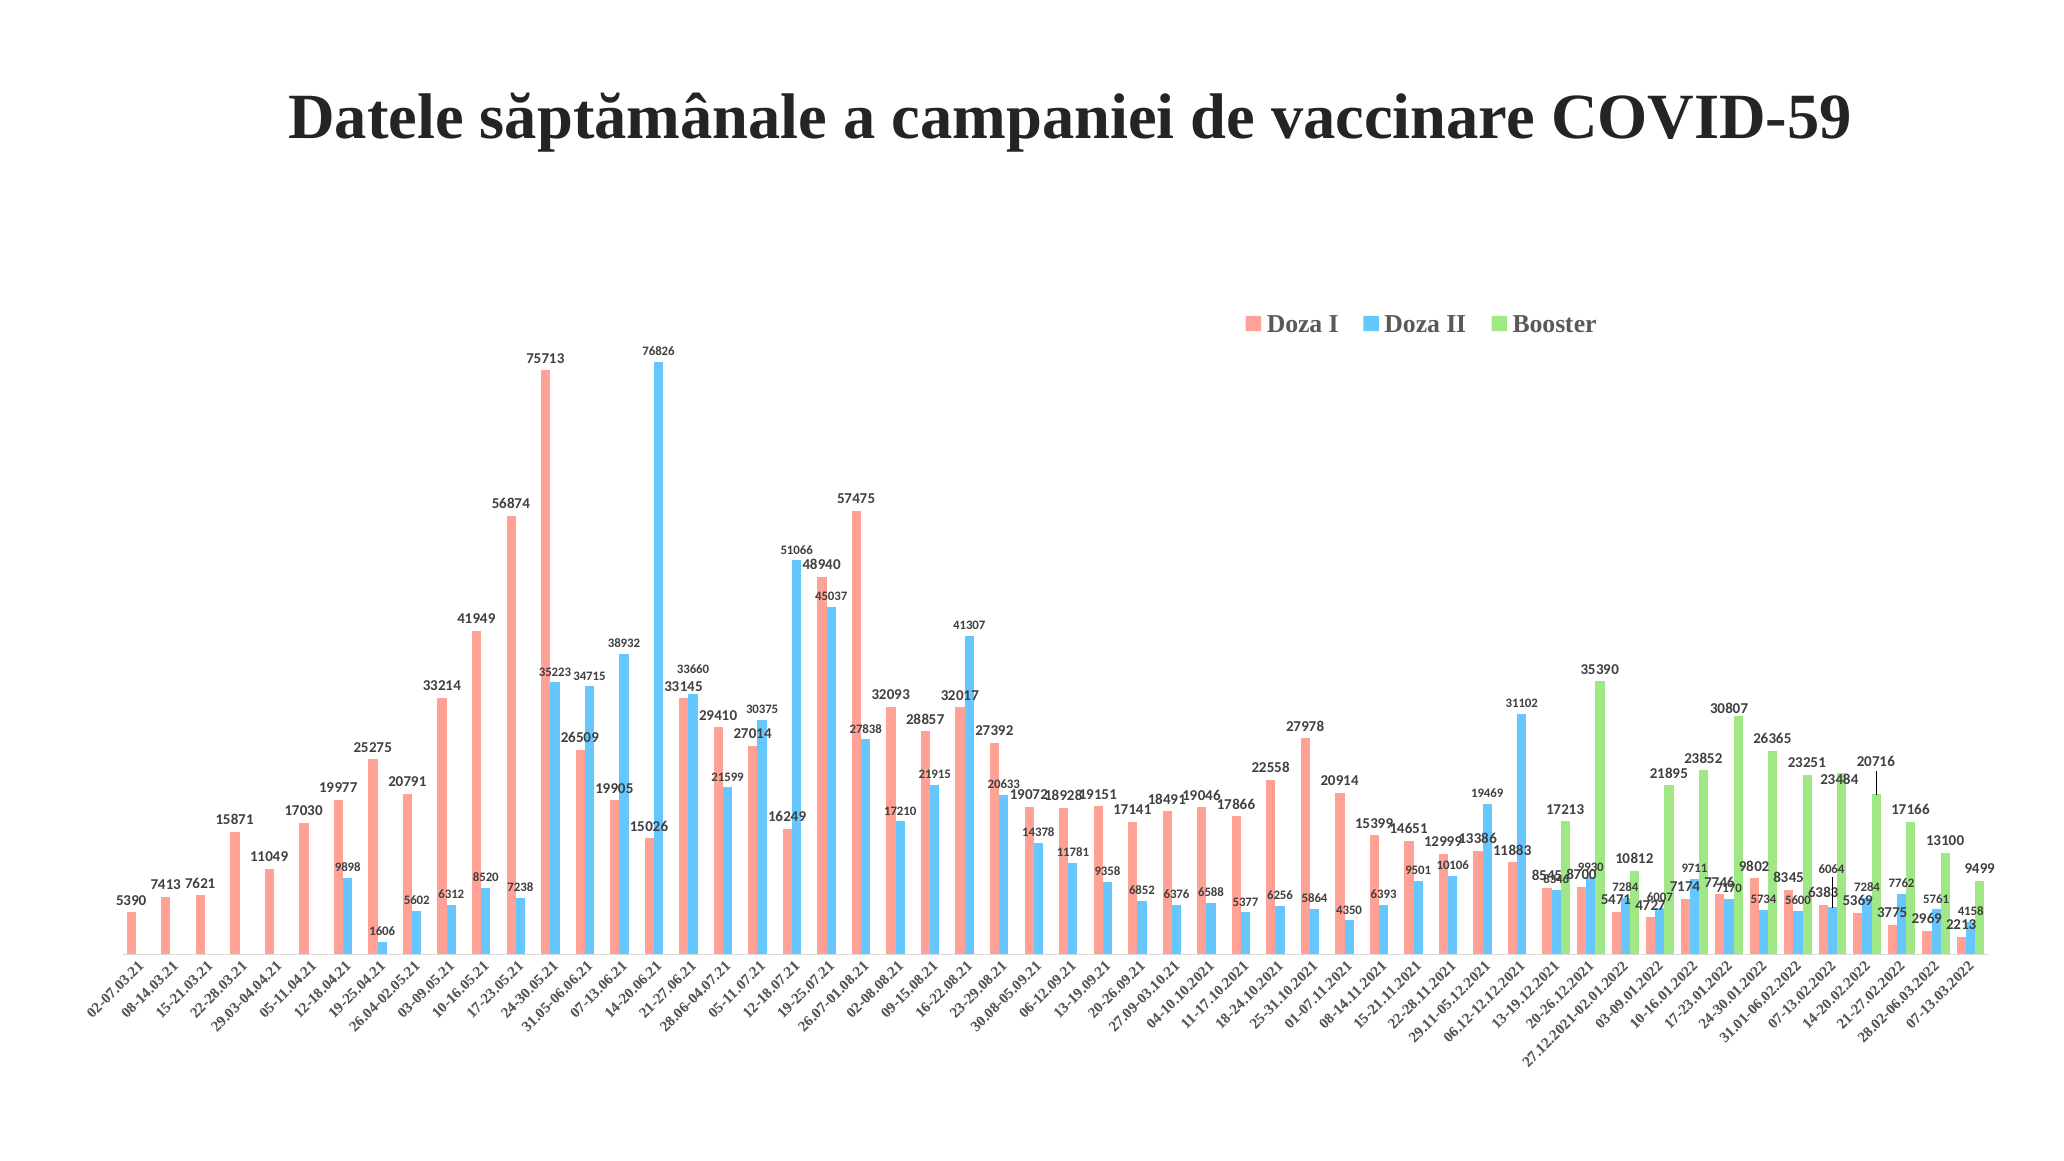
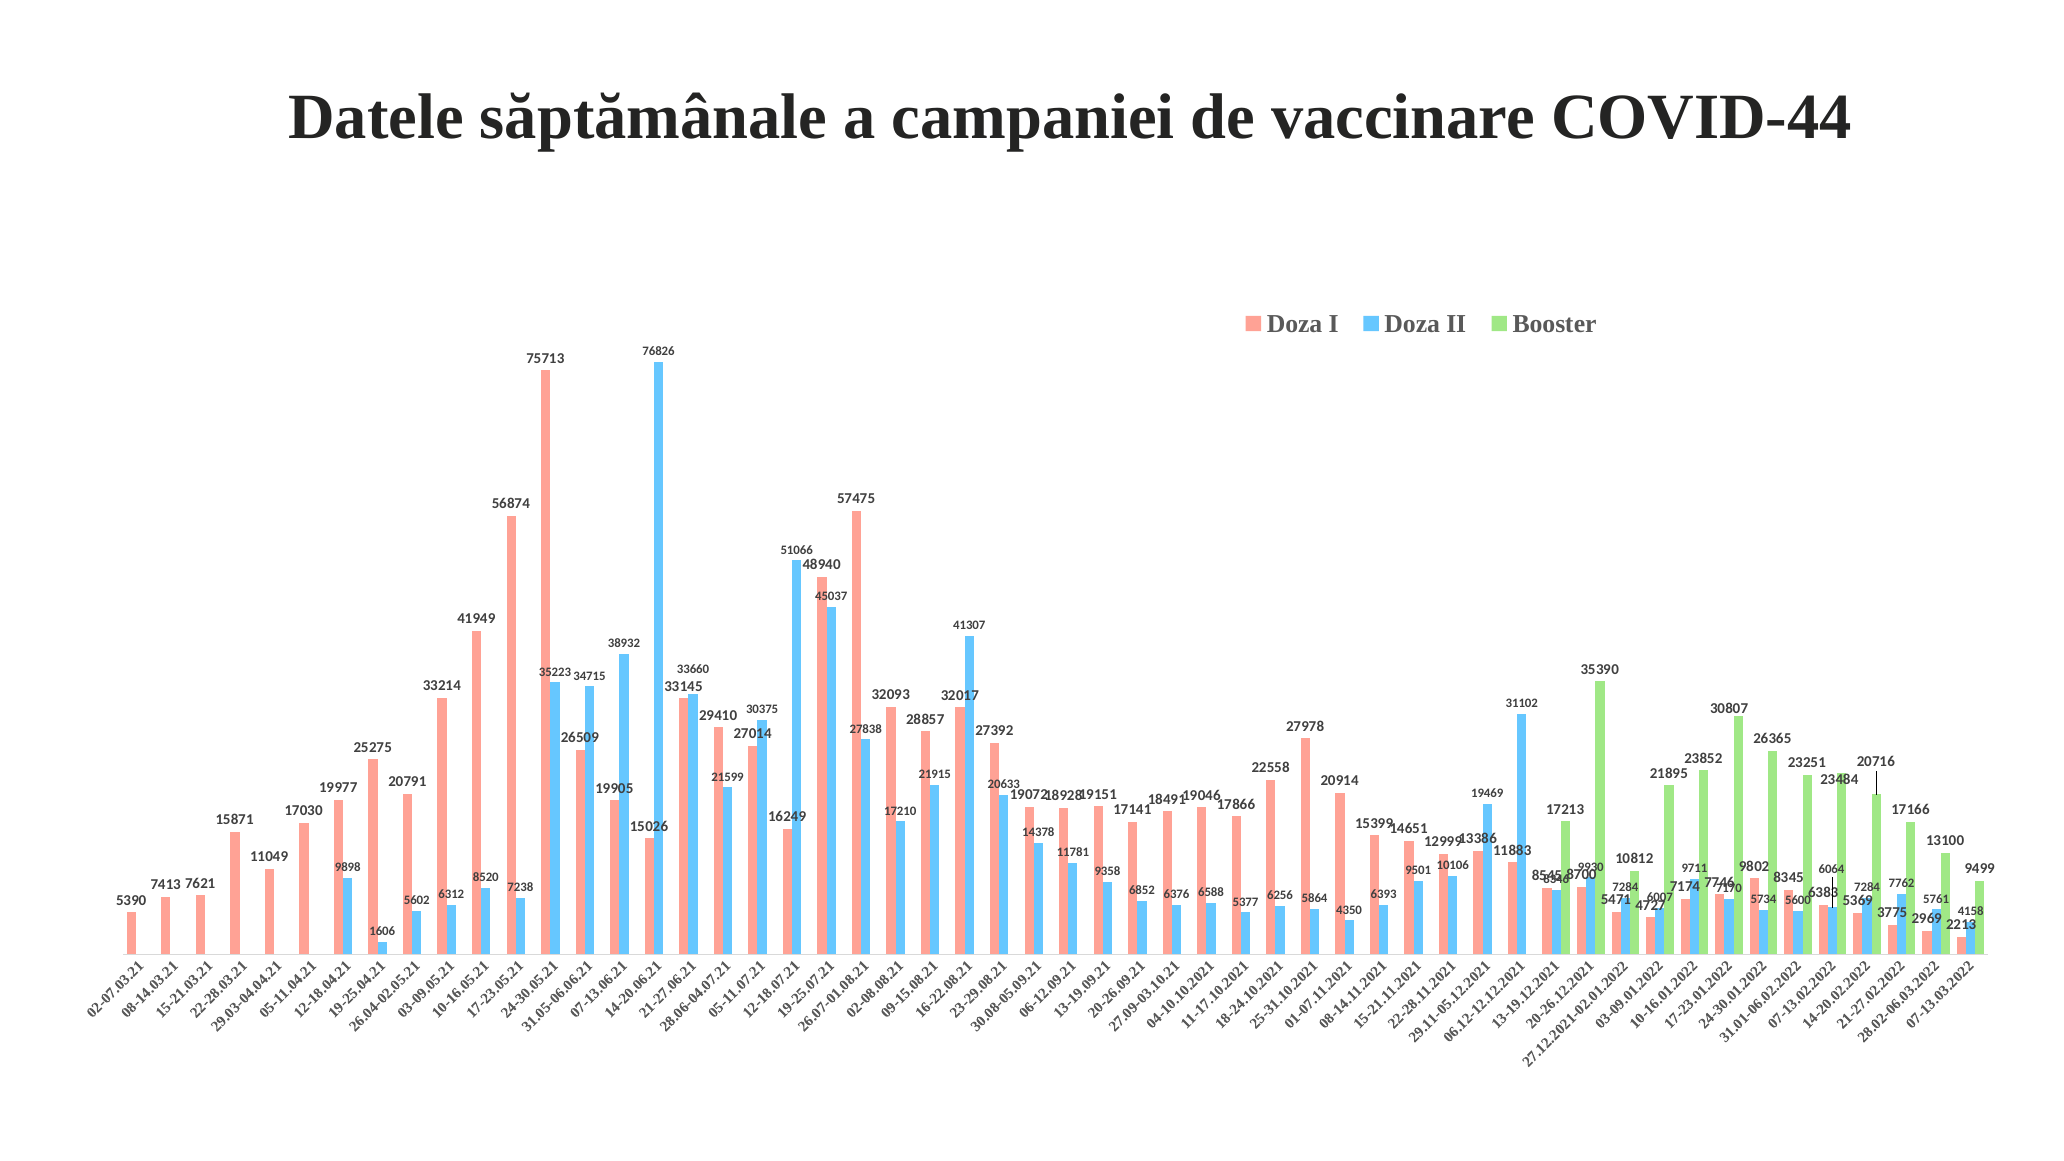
COVID-59: COVID-59 -> COVID-44
